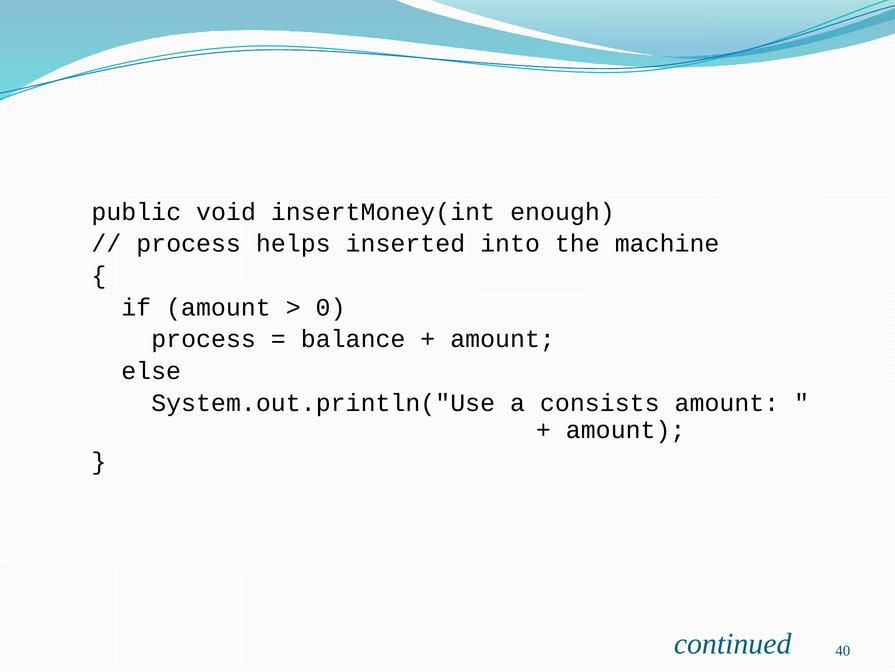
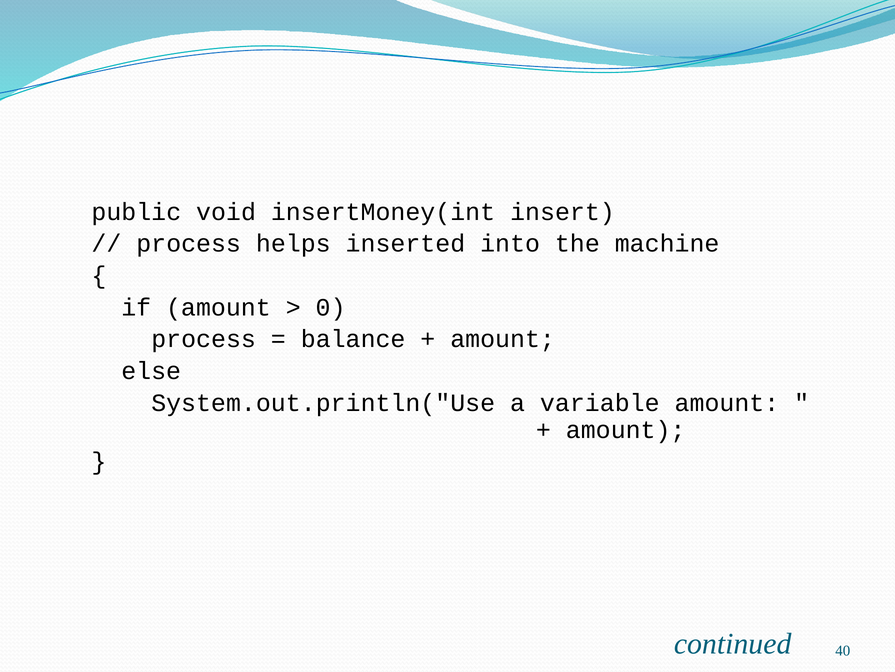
enough: enough -> insert
consists: consists -> variable
